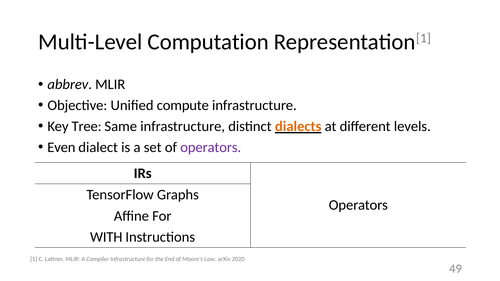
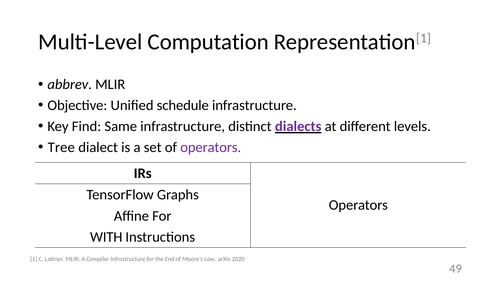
compute: compute -> schedule
Tree: Tree -> Find
dialects colour: orange -> purple
Even: Even -> Tree
